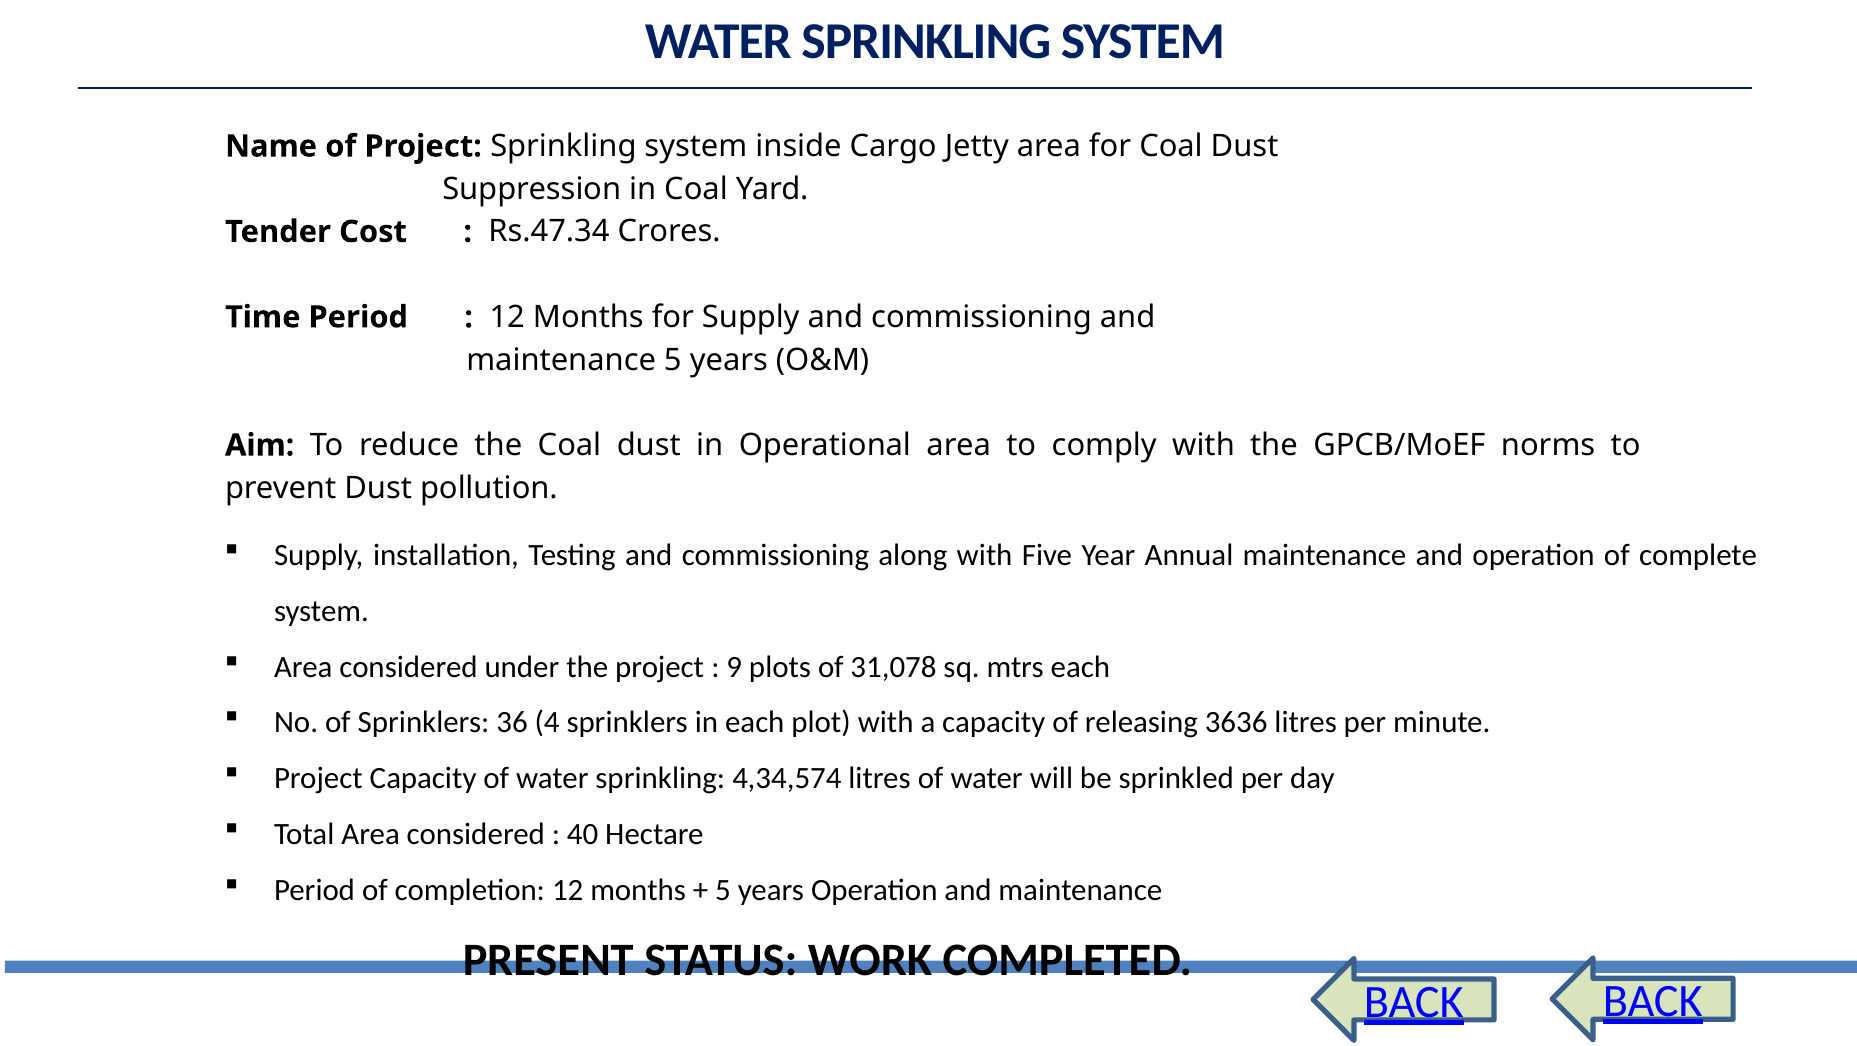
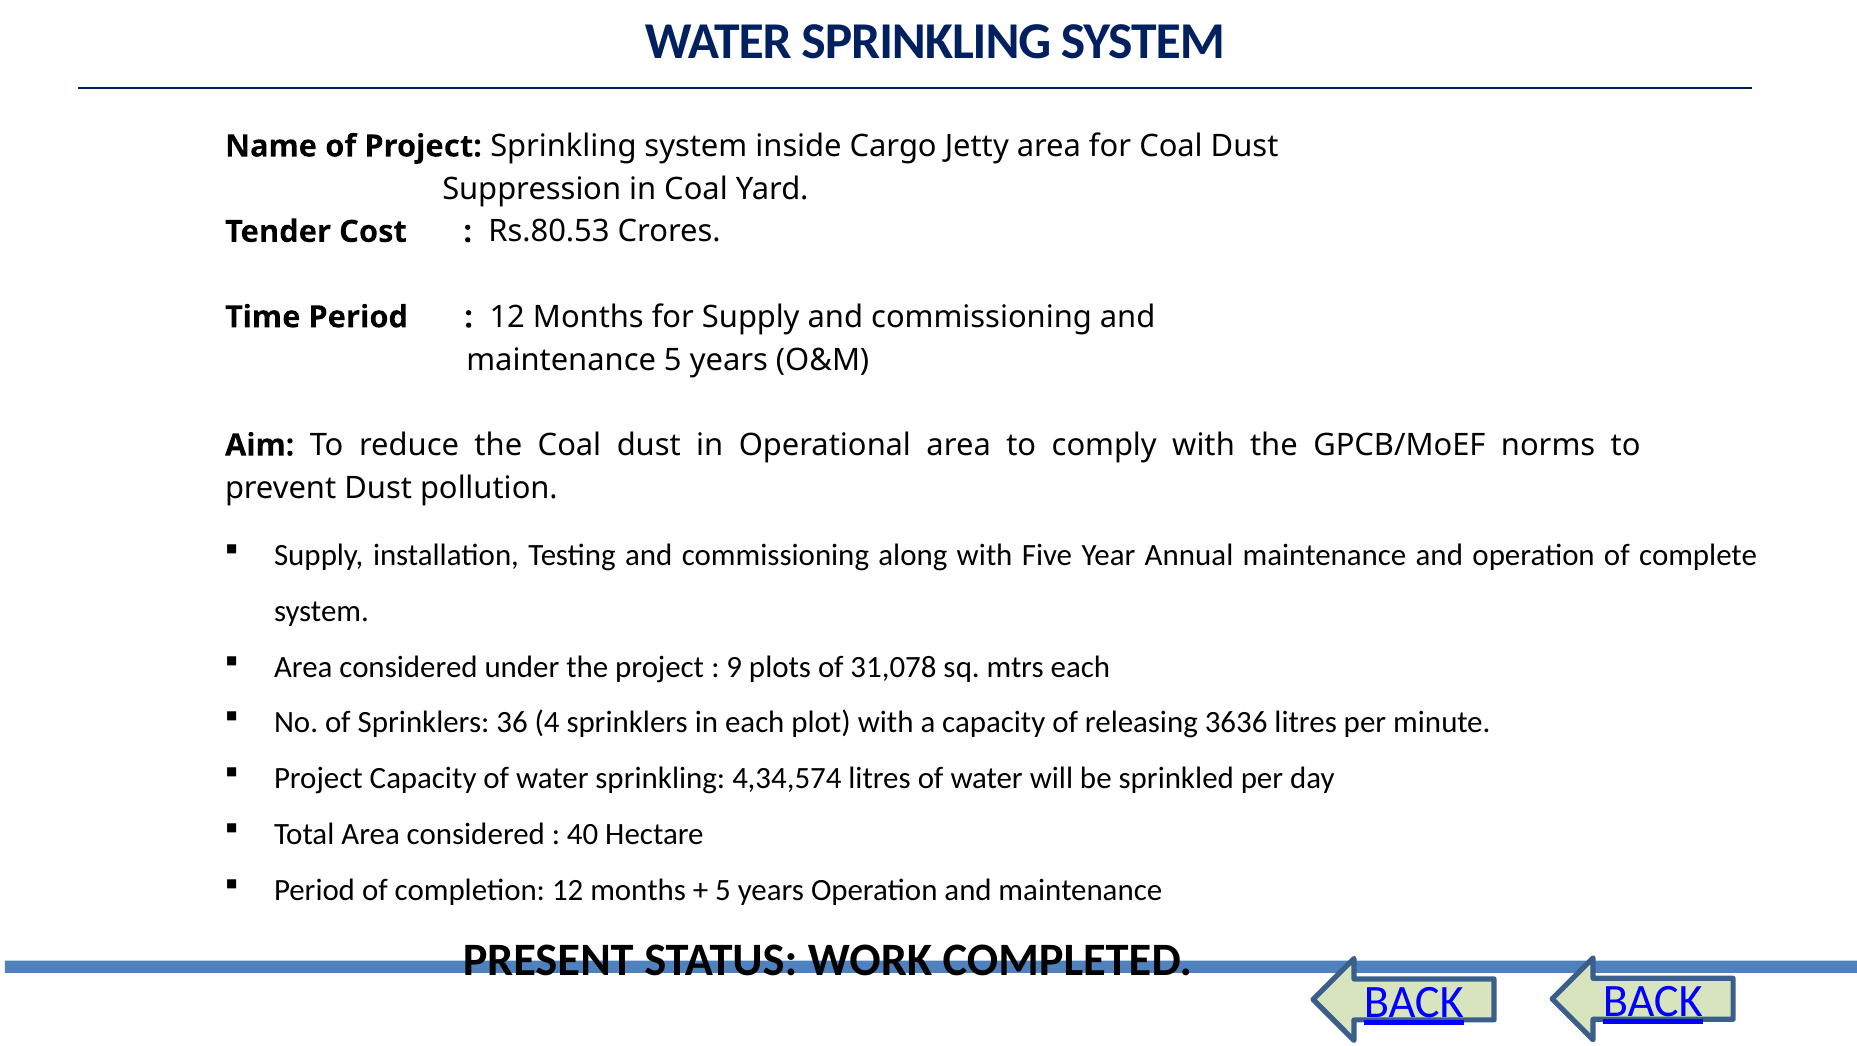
Rs.47.34: Rs.47.34 -> Rs.80.53
